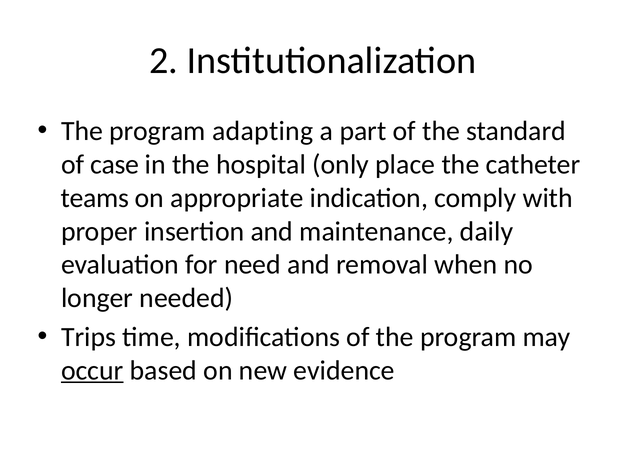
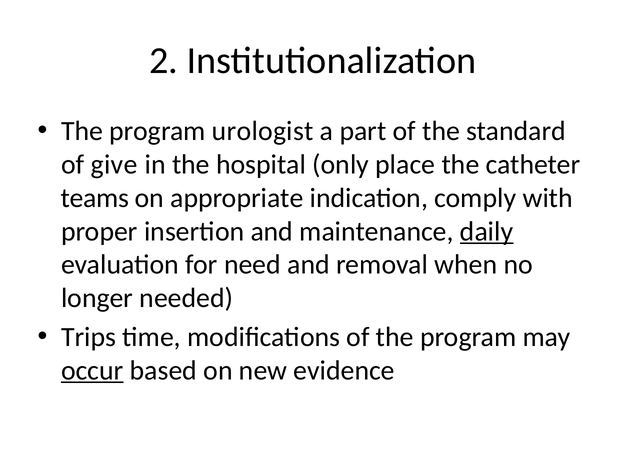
adapting: adapting -> urologist
case: case -> give
daily underline: none -> present
